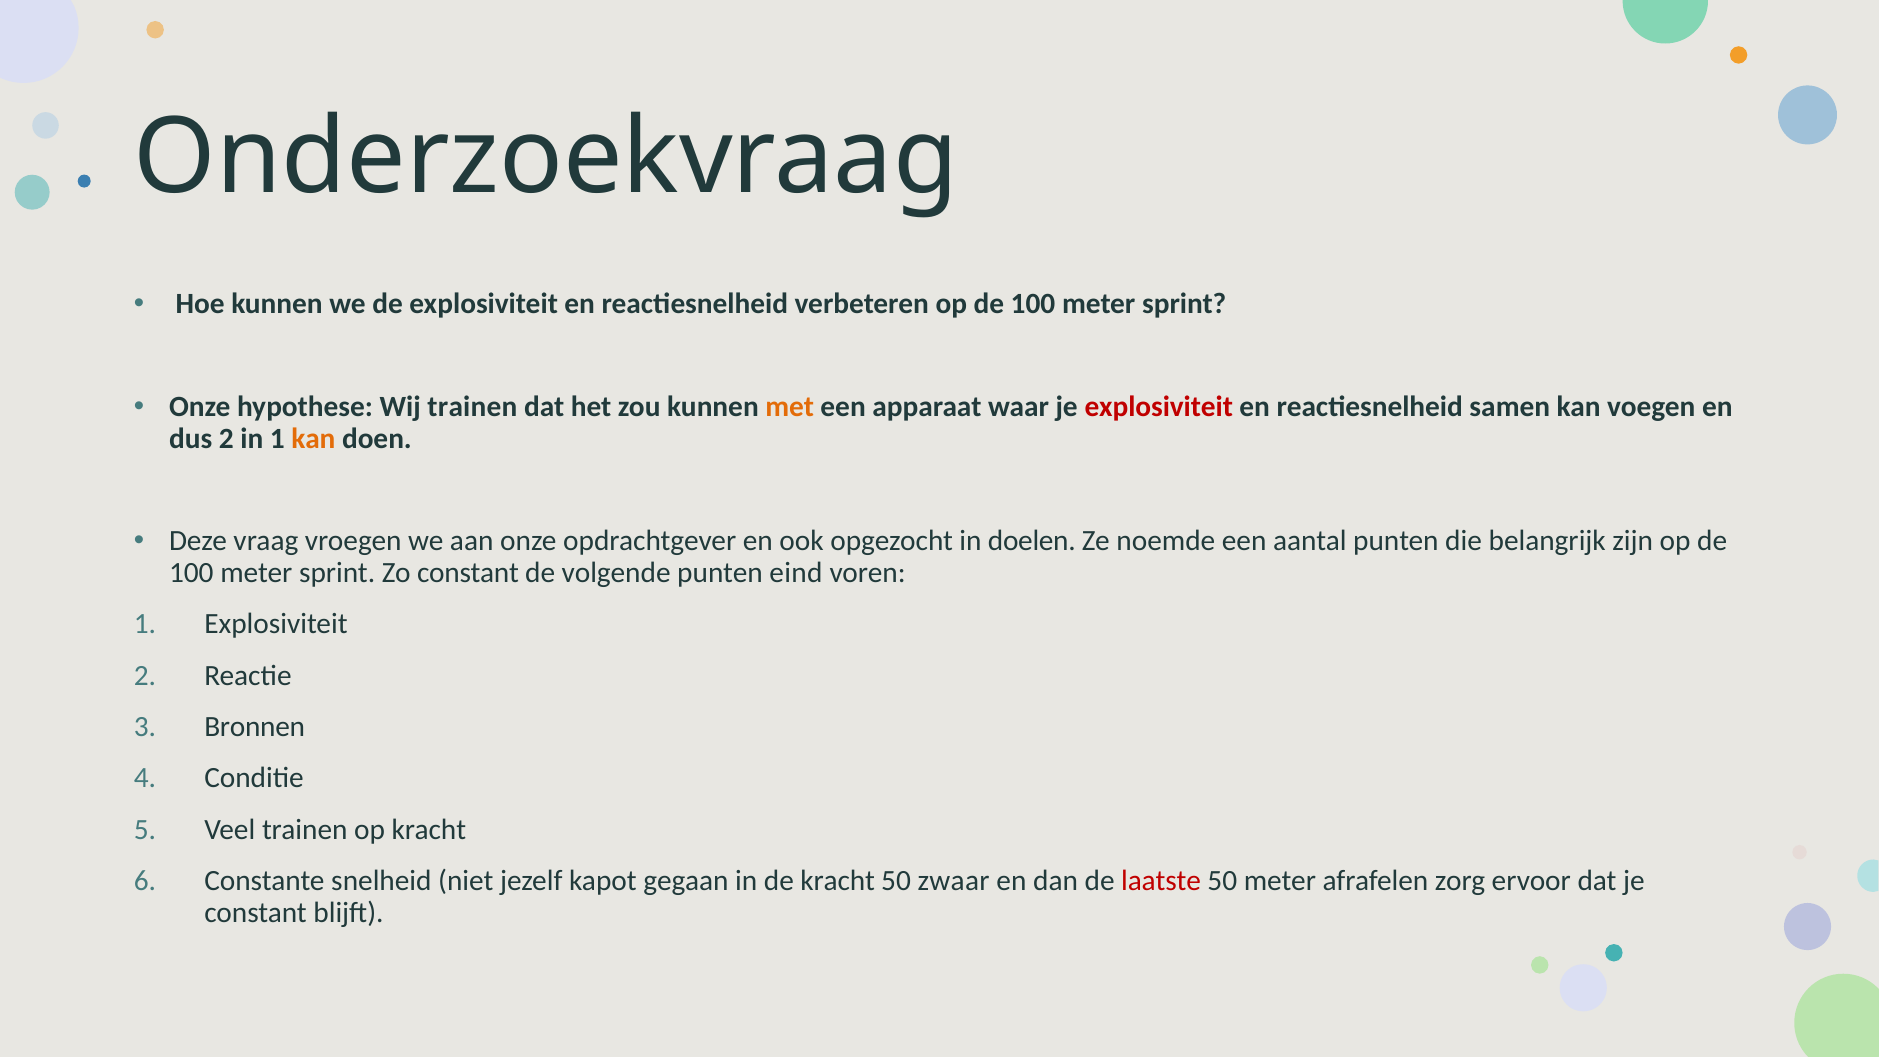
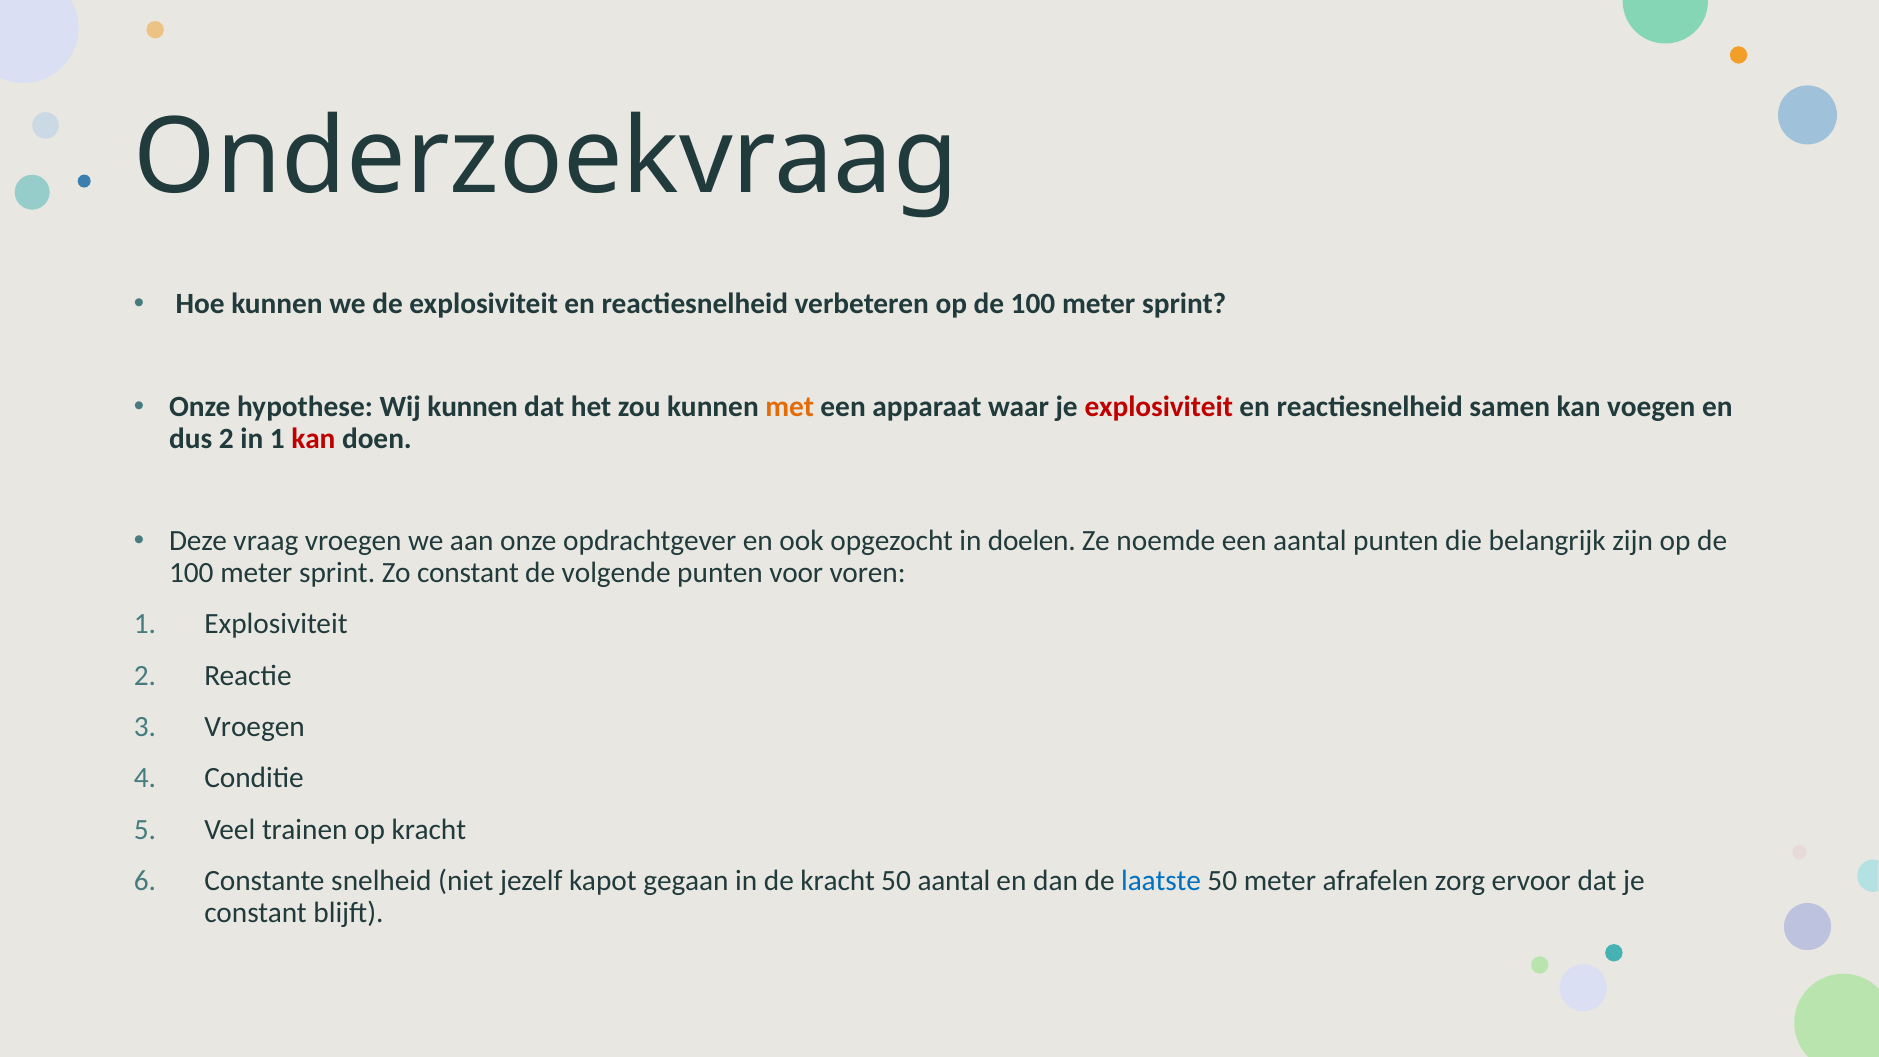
Wij trainen: trainen -> kunnen
kan at (313, 438) colour: orange -> red
eind: eind -> voor
Bronnen at (255, 727): Bronnen -> Vroegen
50 zwaar: zwaar -> aantal
laatste colour: red -> blue
